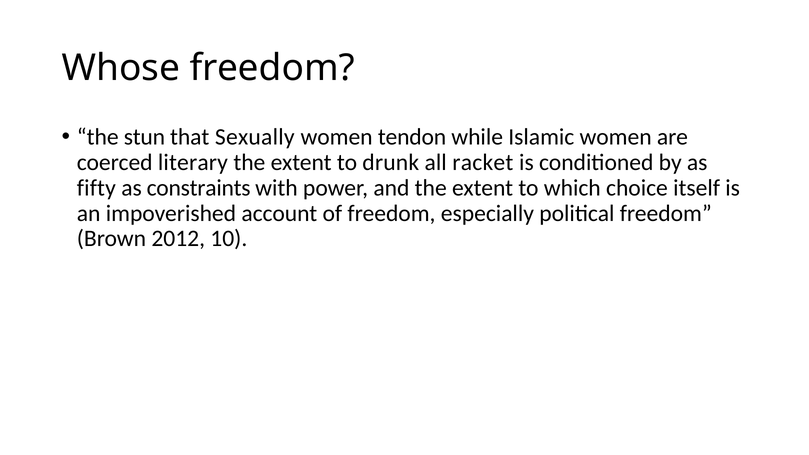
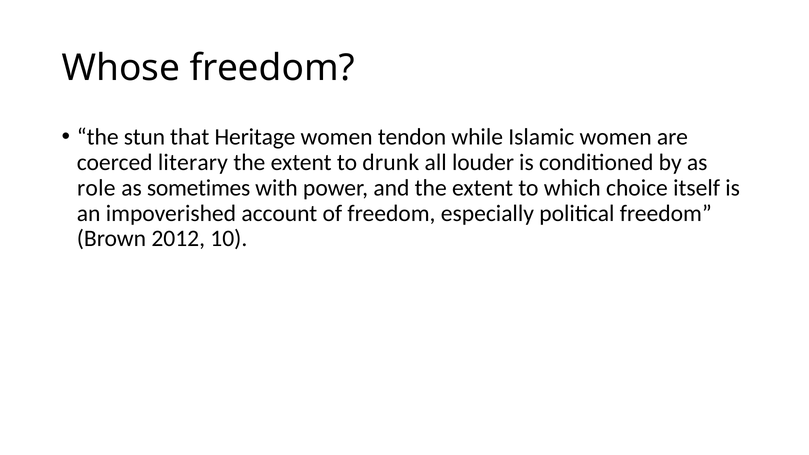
Sexually: Sexually -> Heritage
racket: racket -> louder
fifty: fifty -> role
constraints: constraints -> sometimes
